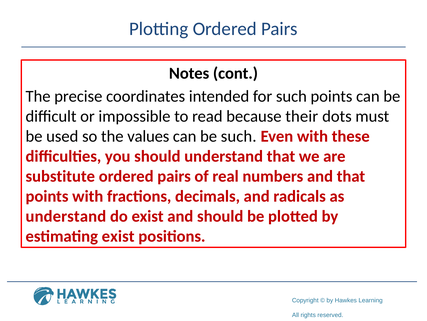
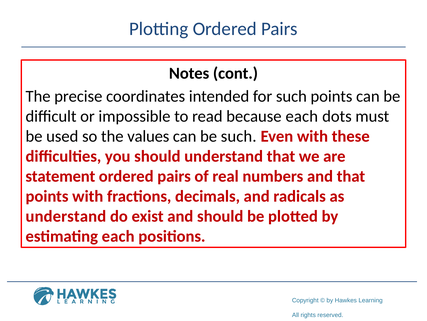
because their: their -> each
substitute: substitute -> statement
estimating exist: exist -> each
